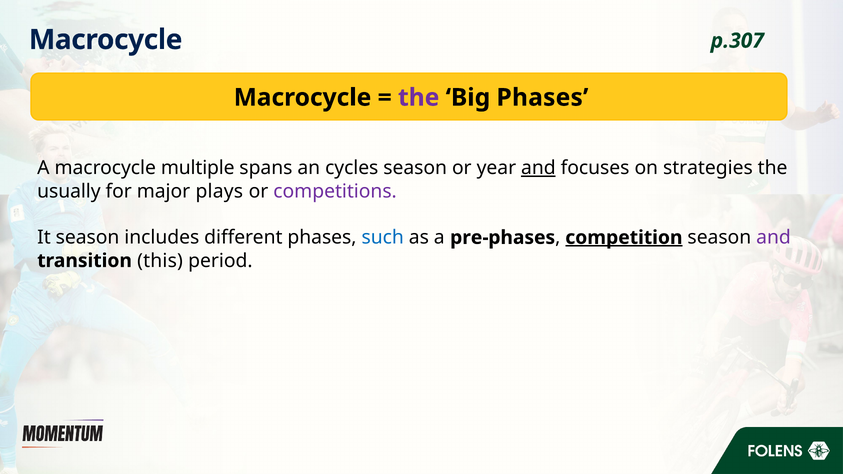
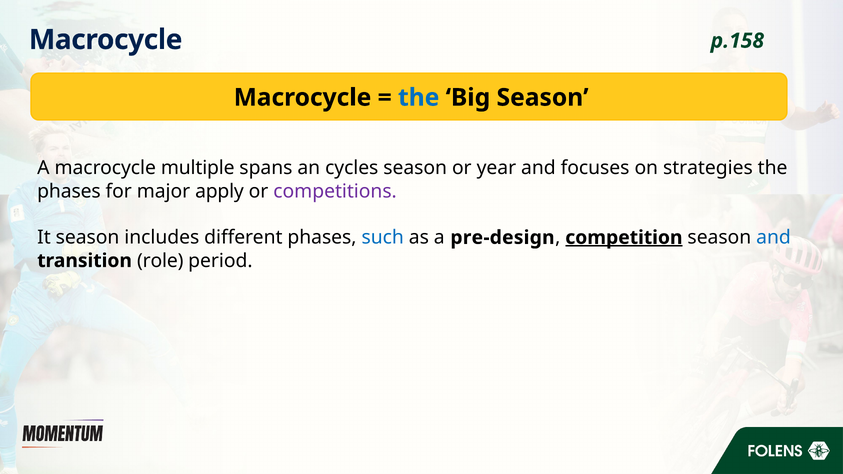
p.307: p.307 -> p.158
the at (419, 98) colour: purple -> blue
Big Phases: Phases -> Season
and at (538, 168) underline: present -> none
usually at (69, 191): usually -> phases
plays: plays -> apply
pre-phases: pre-phases -> pre-design
and at (774, 238) colour: purple -> blue
this: this -> role
